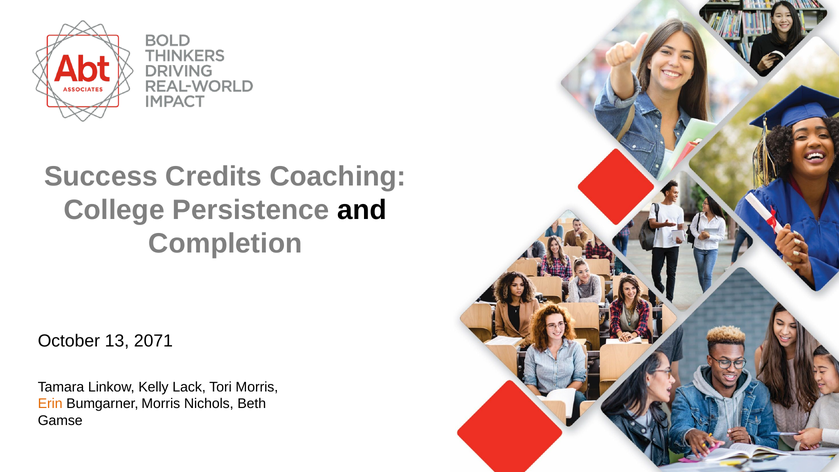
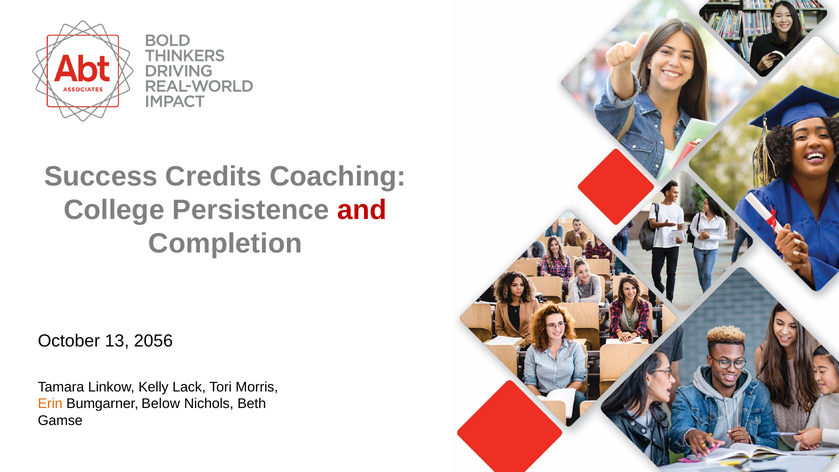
and colour: black -> red
2071: 2071 -> 2056
Bumgarner Morris: Morris -> Below
